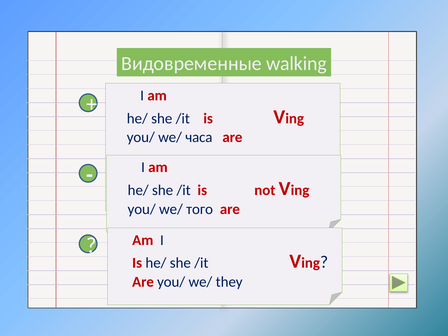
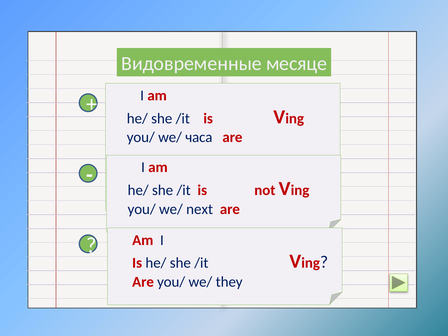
walking: walking -> месяце
того: того -> next
